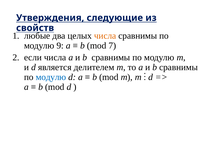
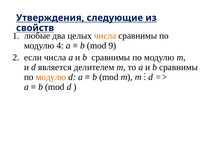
9: 9 -> 4
7: 7 -> 9
модулю at (51, 77) colour: blue -> orange
